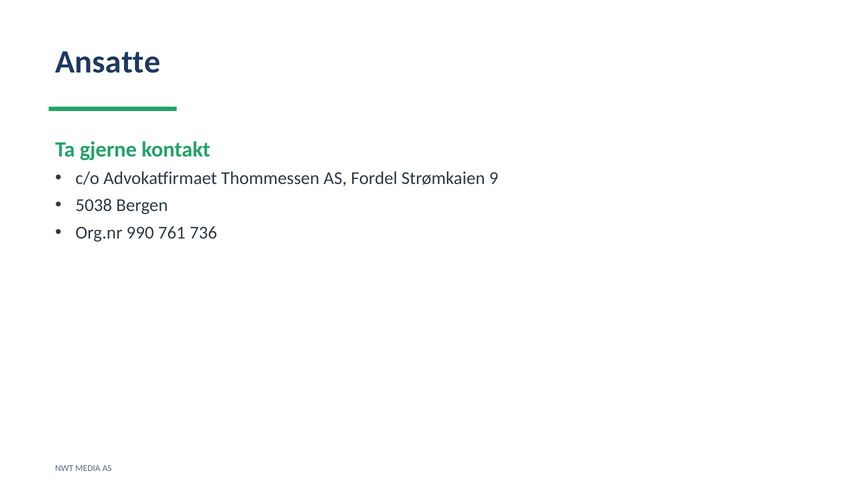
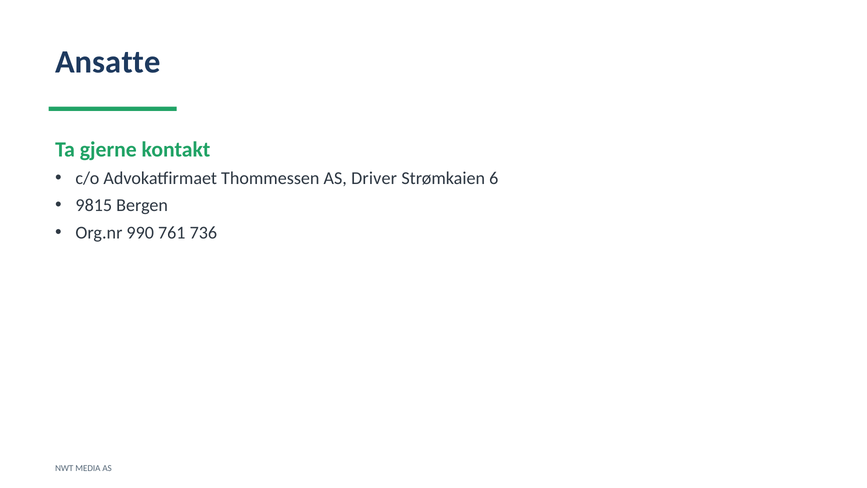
Fordel: Fordel -> Driver
9: 9 -> 6
5038: 5038 -> 9815
